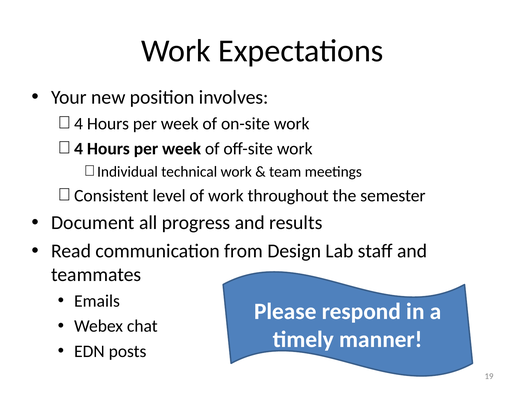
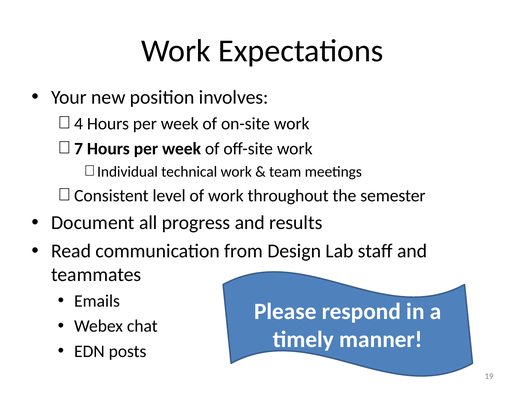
4 at (79, 149): 4 -> 7
